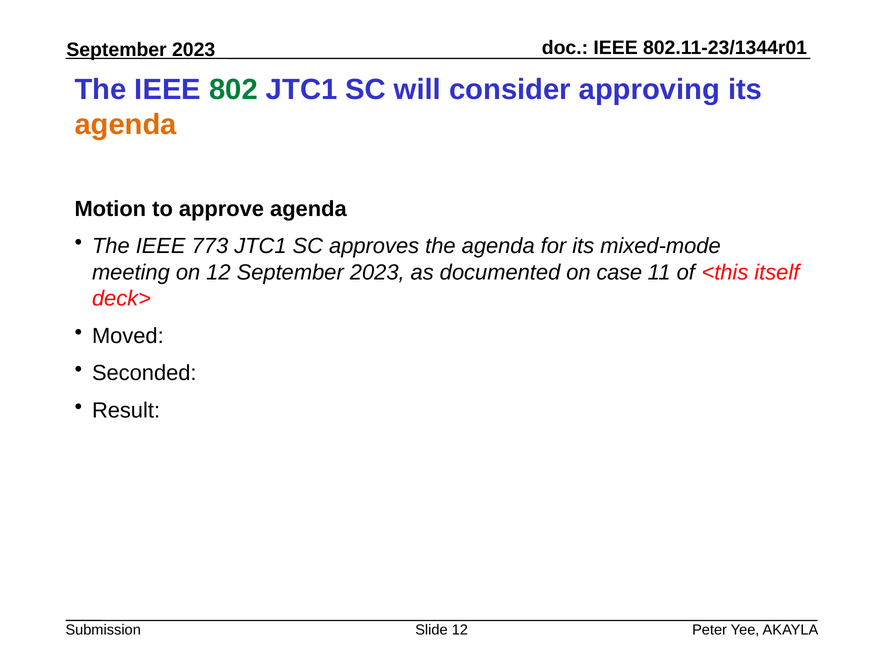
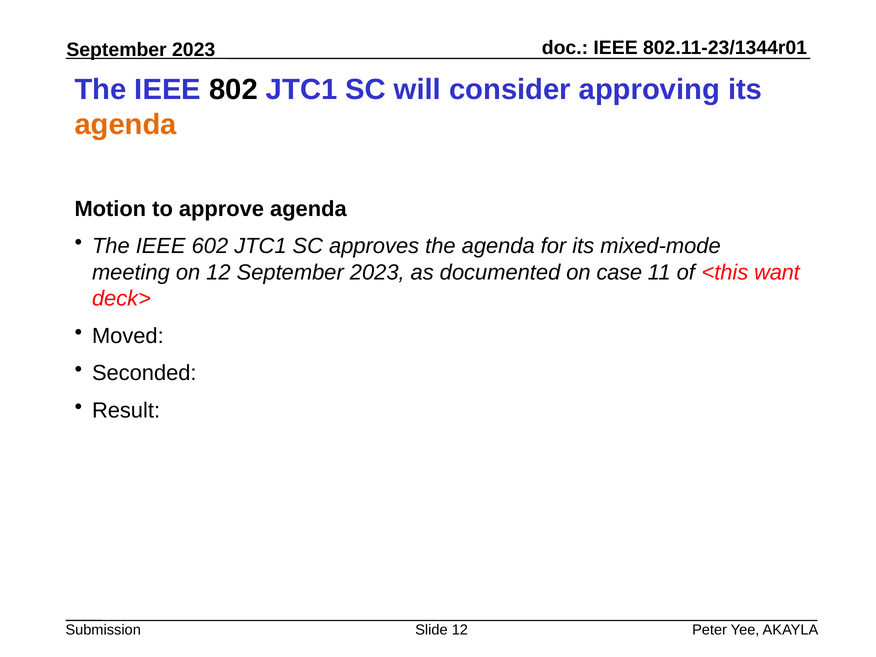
802 colour: green -> black
773: 773 -> 602
itself: itself -> want
